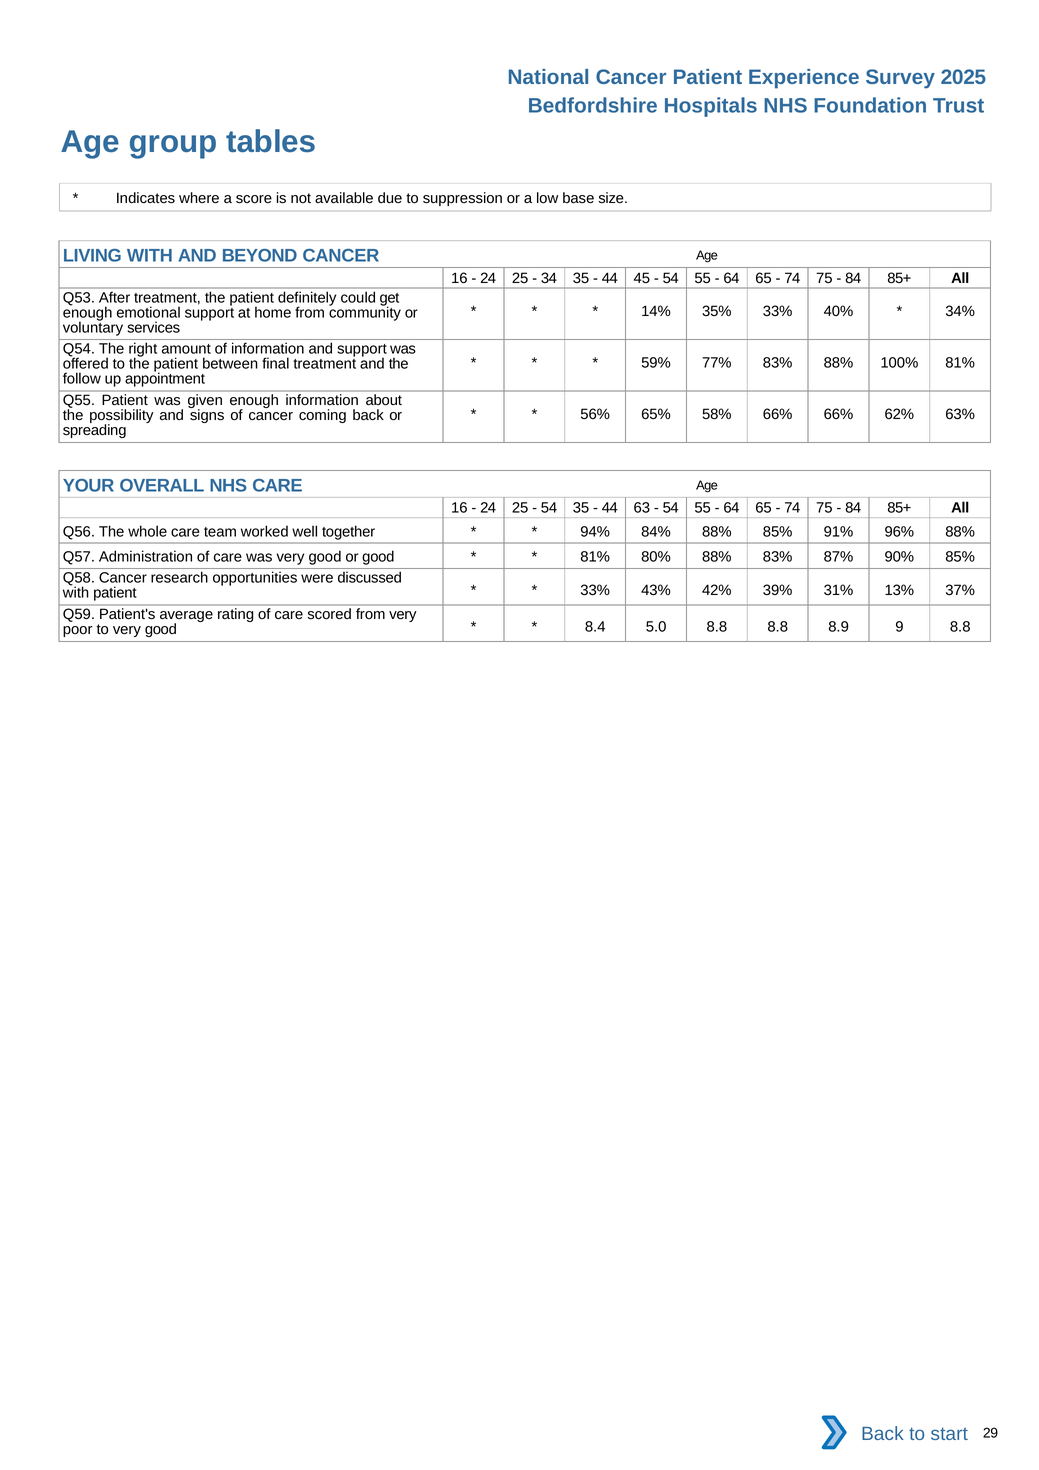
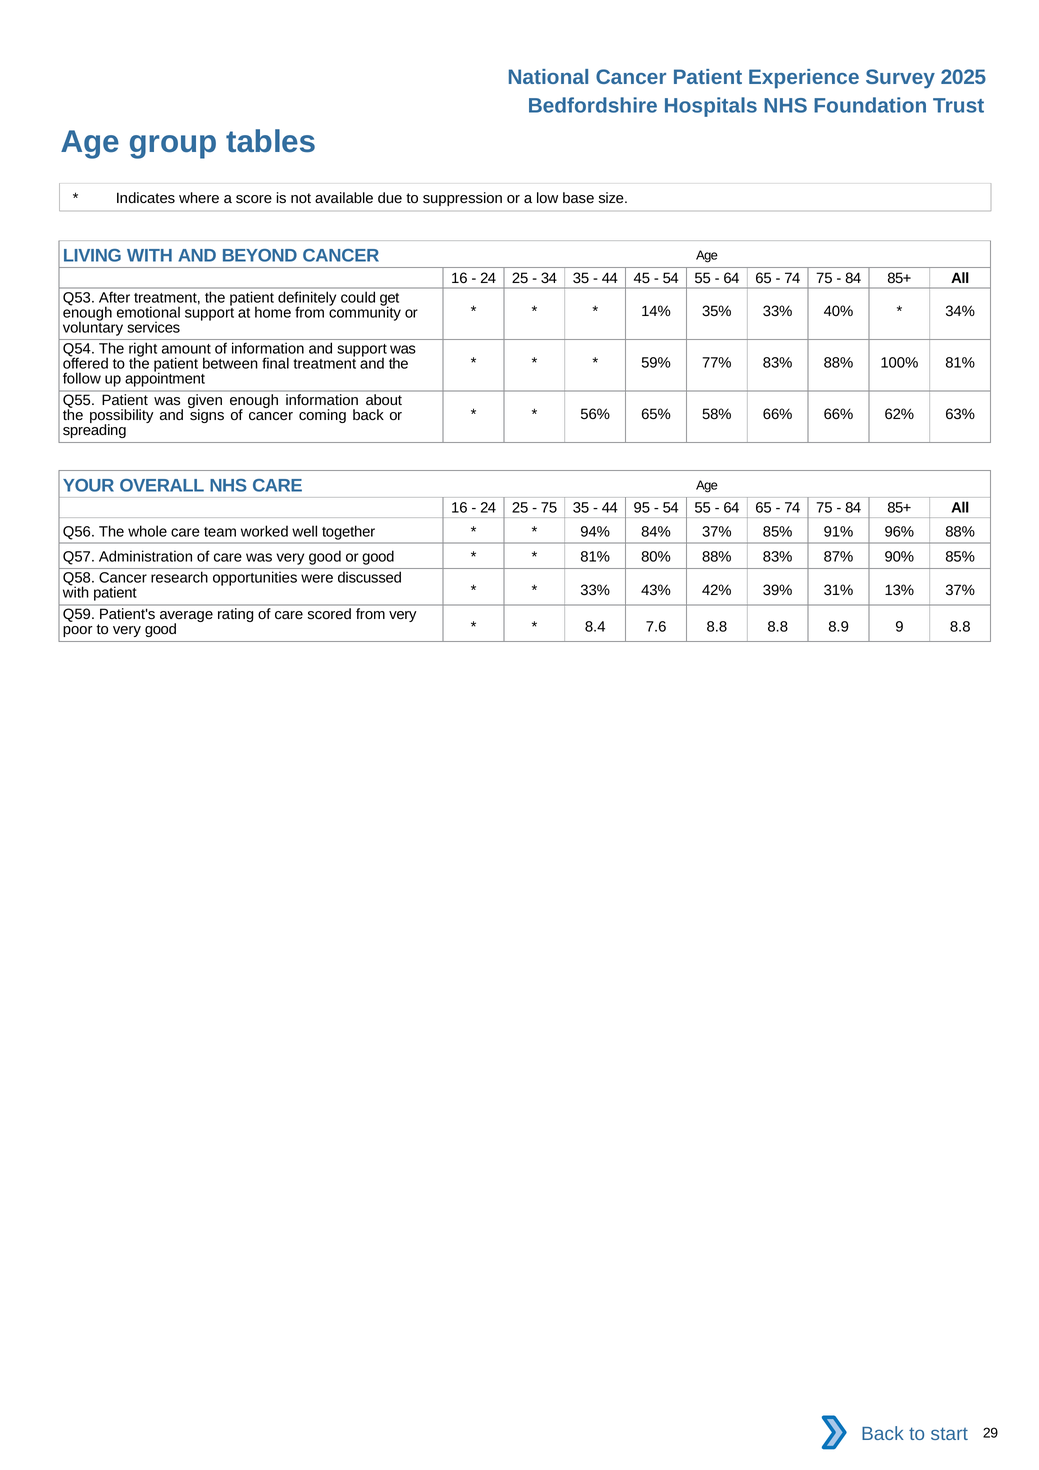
54 at (549, 508): 54 -> 75
63: 63 -> 95
84% 88%: 88% -> 37%
5.0: 5.0 -> 7.6
